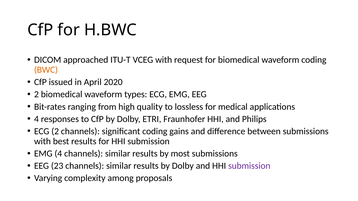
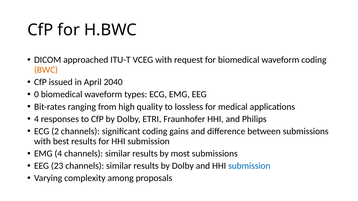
2020: 2020 -> 2040
2 at (36, 95): 2 -> 0
submission at (249, 166) colour: purple -> blue
